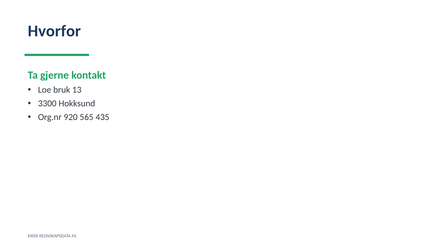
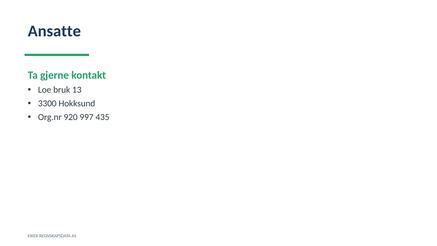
Hvorfor: Hvorfor -> Ansatte
565: 565 -> 997
